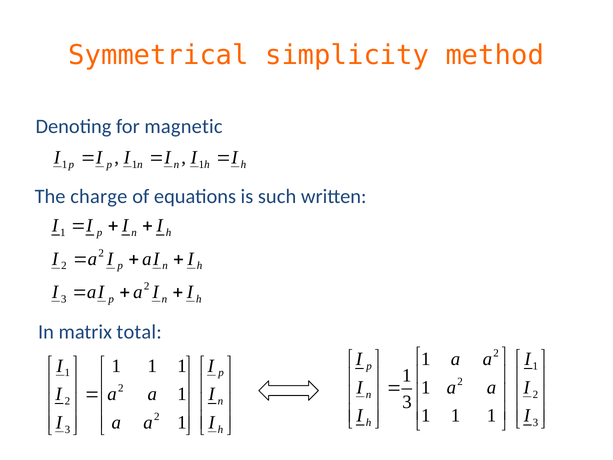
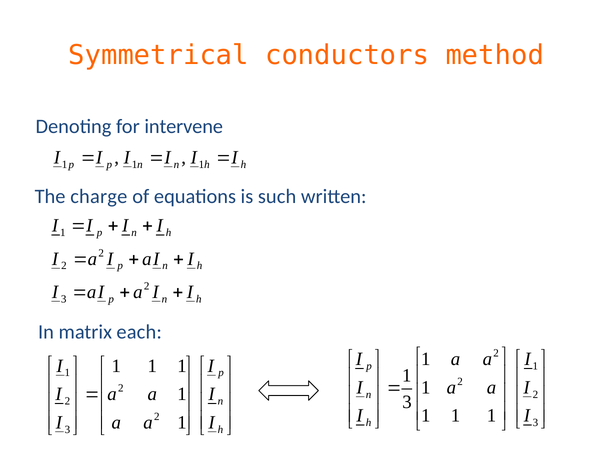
simplicity: simplicity -> conductors
magnetic: magnetic -> intervene
total: total -> each
